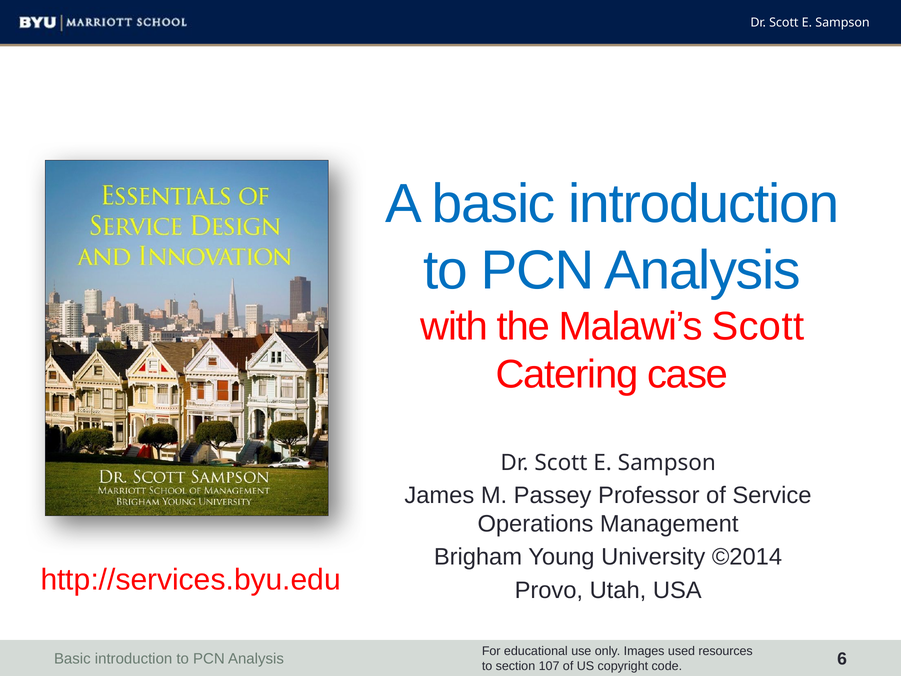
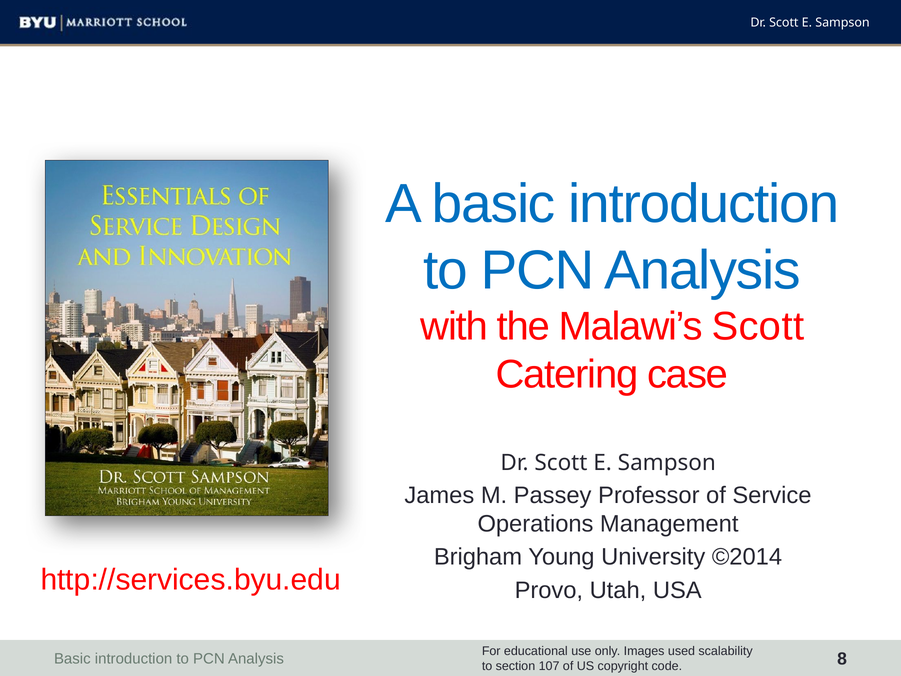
resources: resources -> scalability
6: 6 -> 8
